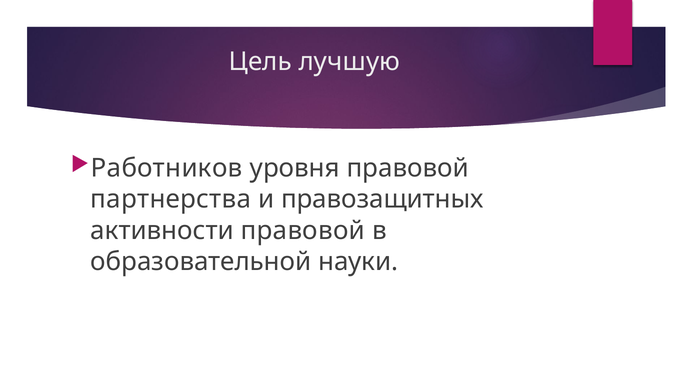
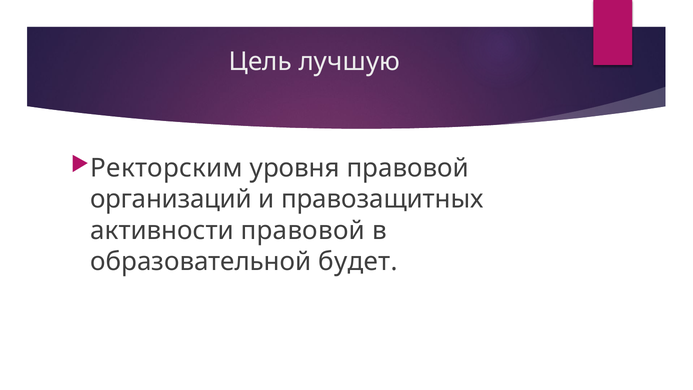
Работников: Работников -> Ректорским
партнерства: партнерства -> организаций
науки: науки -> будет
